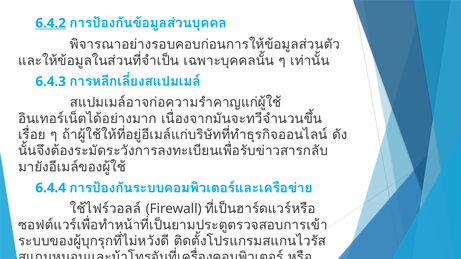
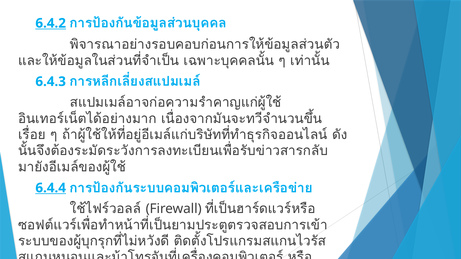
6.4.4 underline: none -> present
